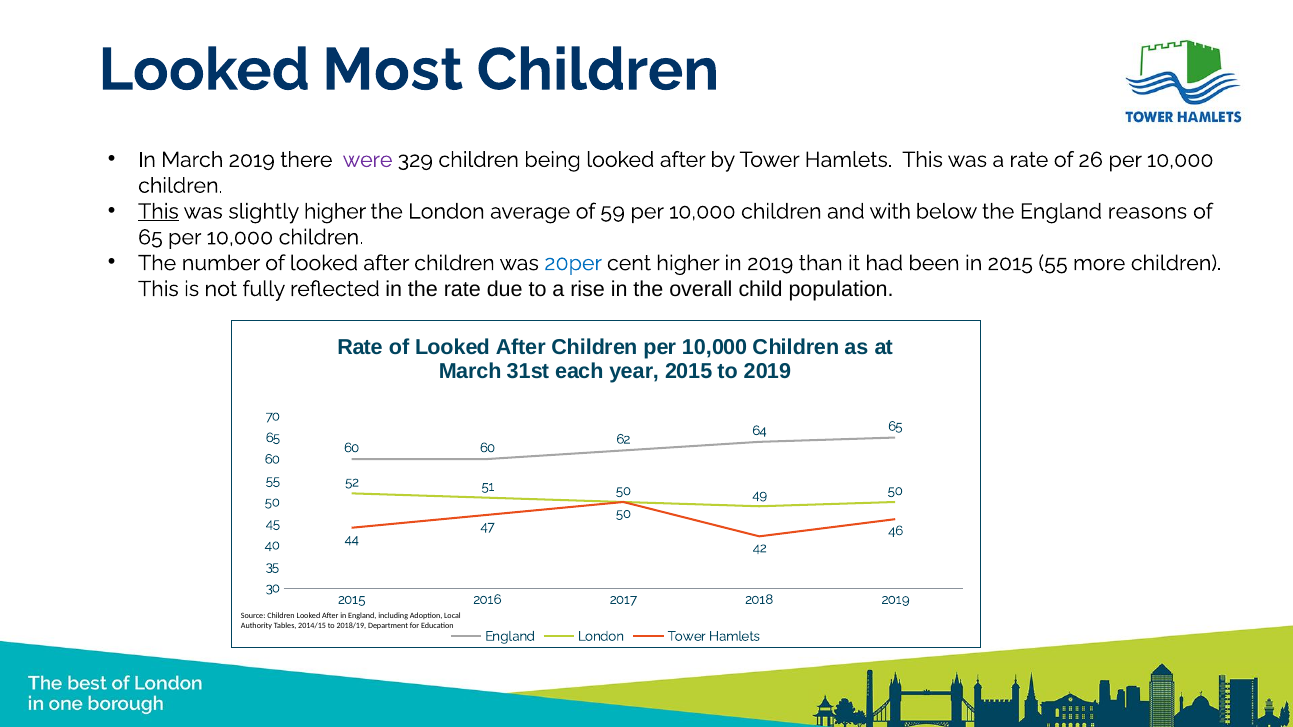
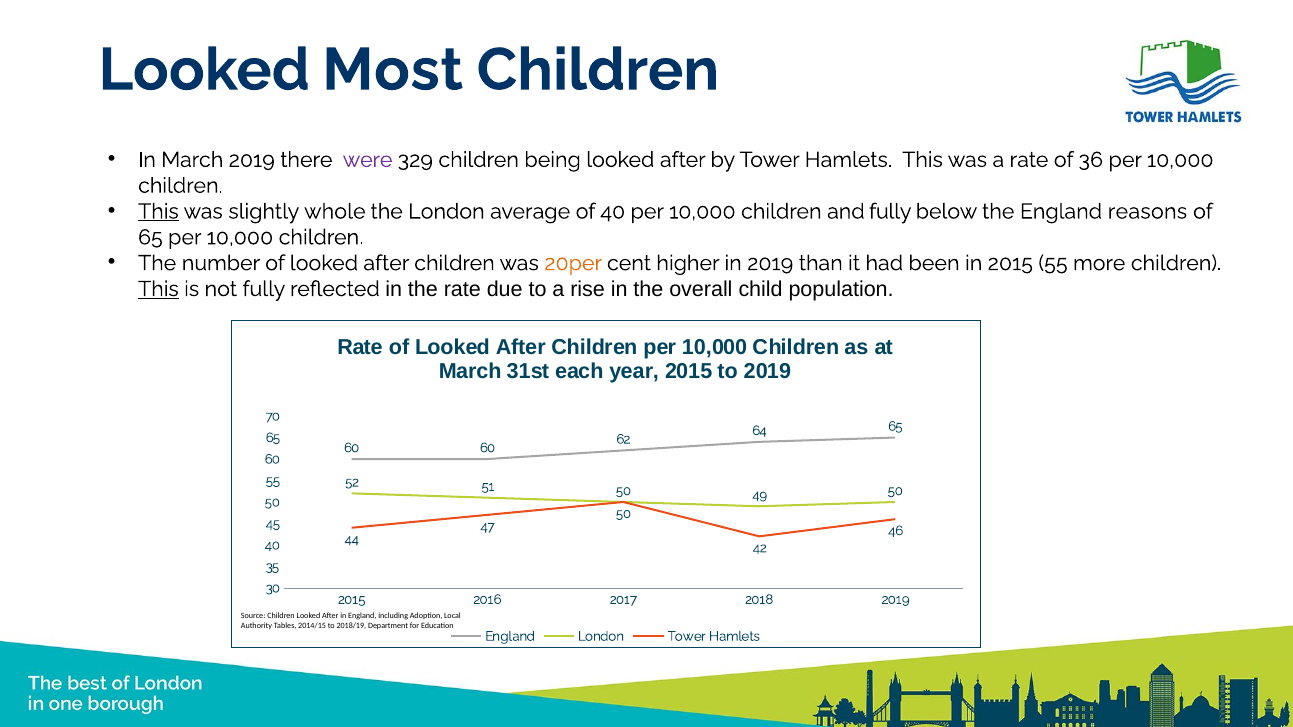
26: 26 -> 36
slightly higher: higher -> whole
of 59: 59 -> 40
and with: with -> fully
20per colour: blue -> orange
This at (158, 289) underline: none -> present
